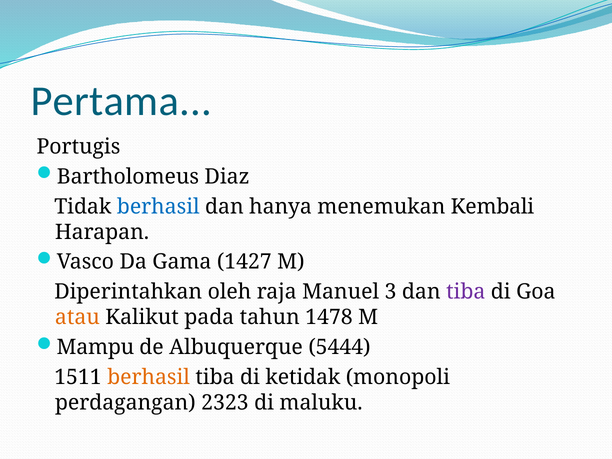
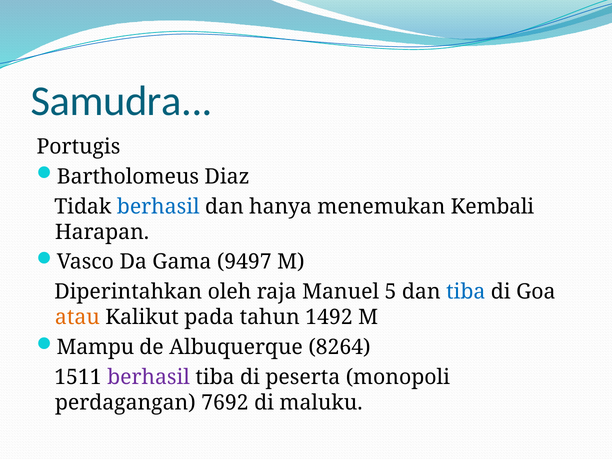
Pertama: Pertama -> Samudra
1427: 1427 -> 9497
3: 3 -> 5
tiba at (466, 292) colour: purple -> blue
1478: 1478 -> 1492
5444: 5444 -> 8264
berhasil at (149, 377) colour: orange -> purple
ketidak: ketidak -> peserta
2323: 2323 -> 7692
